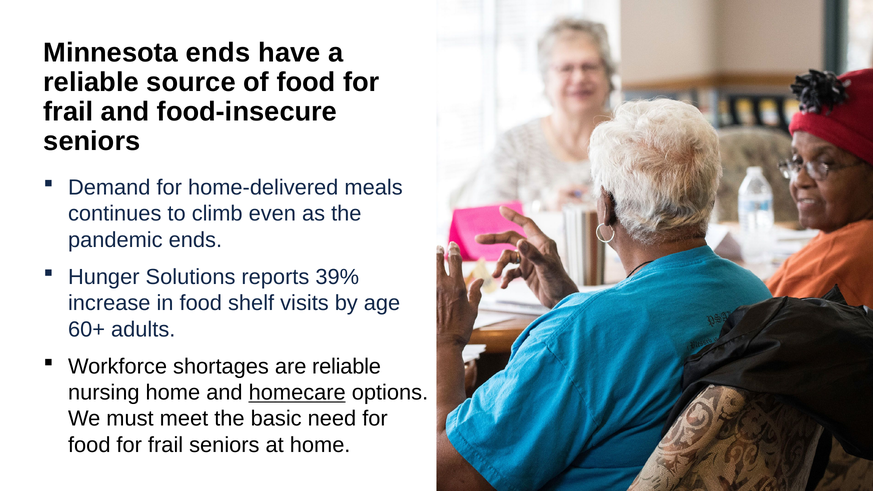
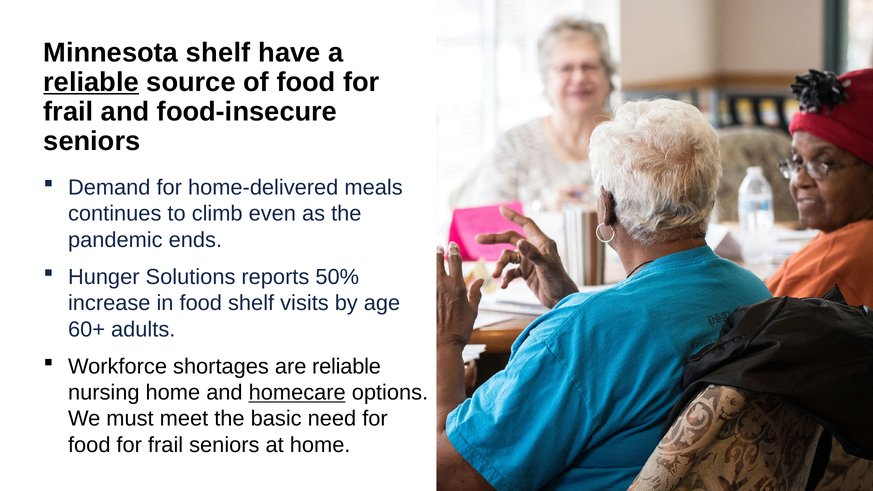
Minnesota ends: ends -> shelf
reliable at (91, 82) underline: none -> present
39%: 39% -> 50%
